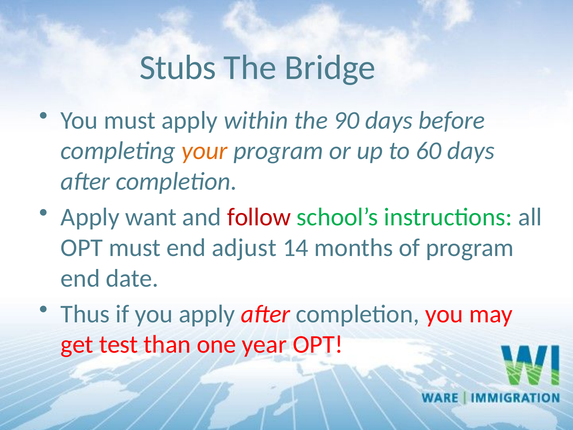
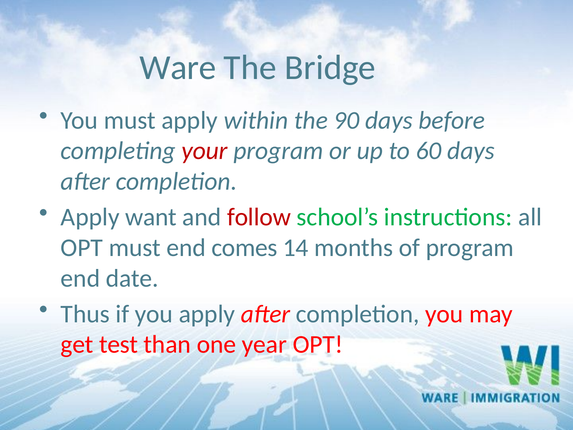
Stubs: Stubs -> Ware
your colour: orange -> red
adjust: adjust -> comes
